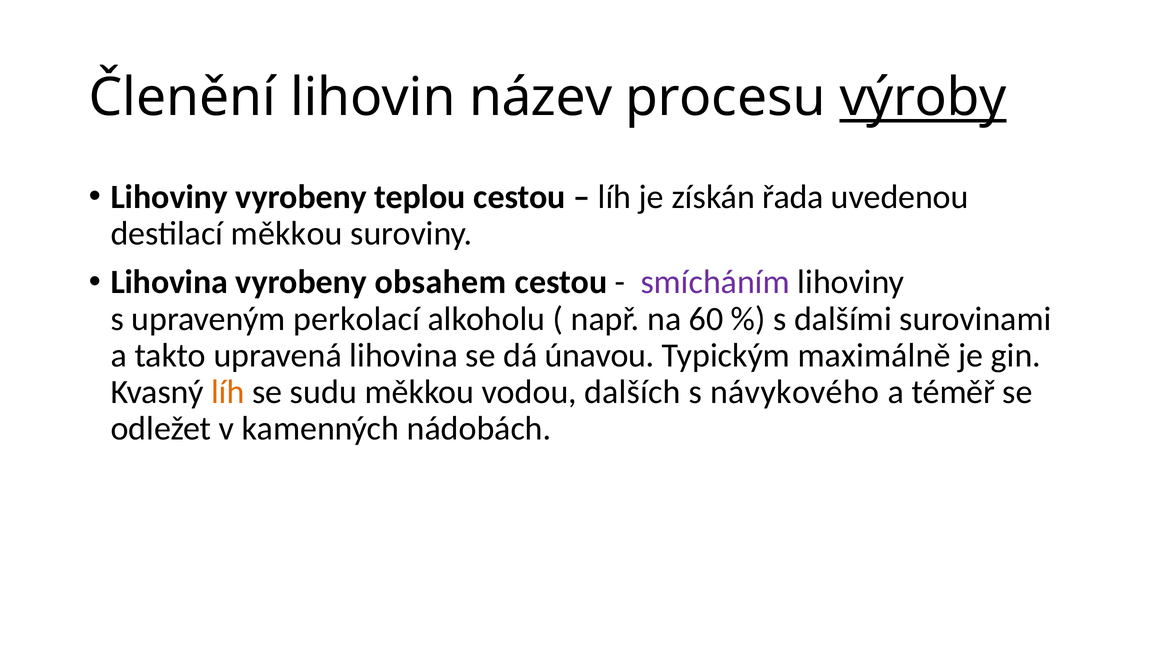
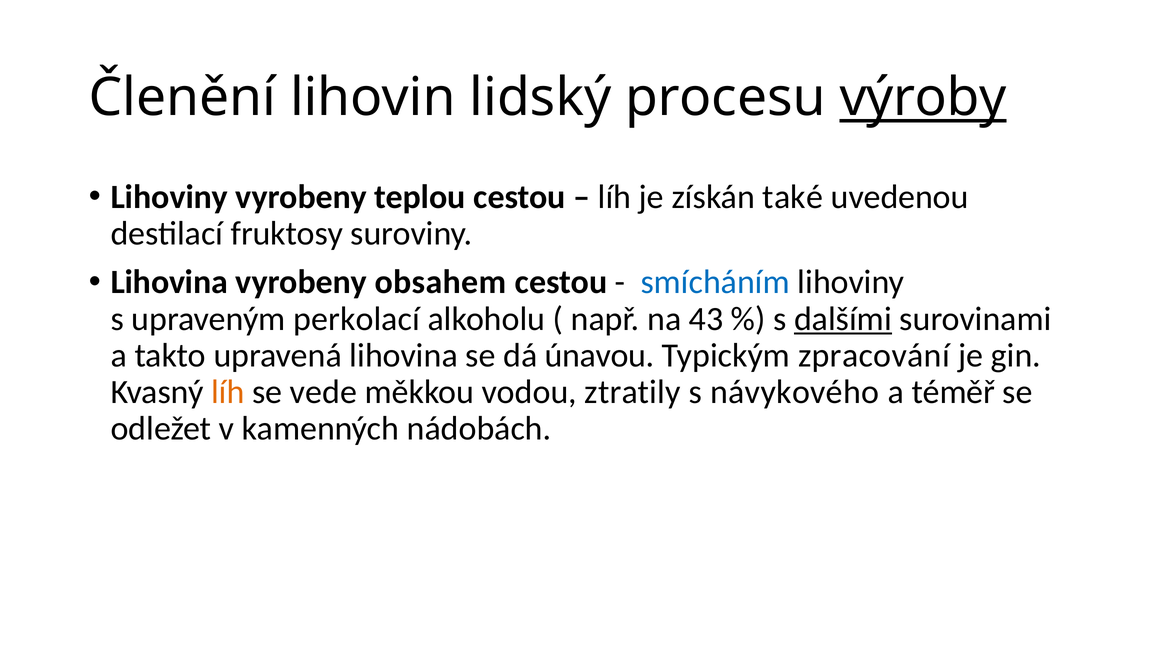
název: název -> lidský
řada: řada -> také
destilací měkkou: měkkou -> fruktosy
smícháním colour: purple -> blue
60: 60 -> 43
dalšími underline: none -> present
maximálně: maximálně -> zpracování
sudu: sudu -> vede
dalších: dalších -> ztratily
